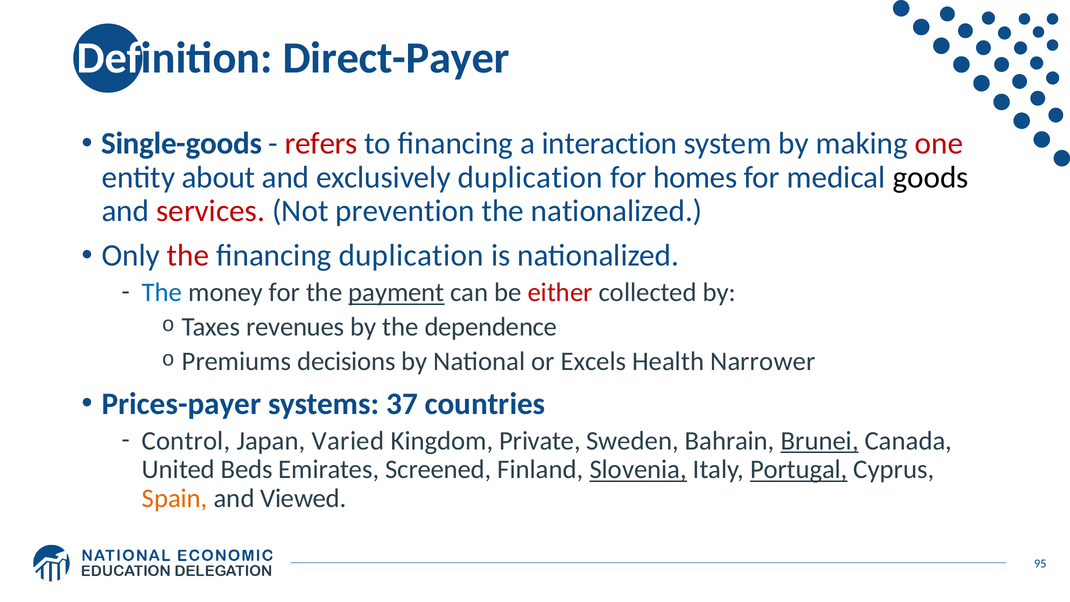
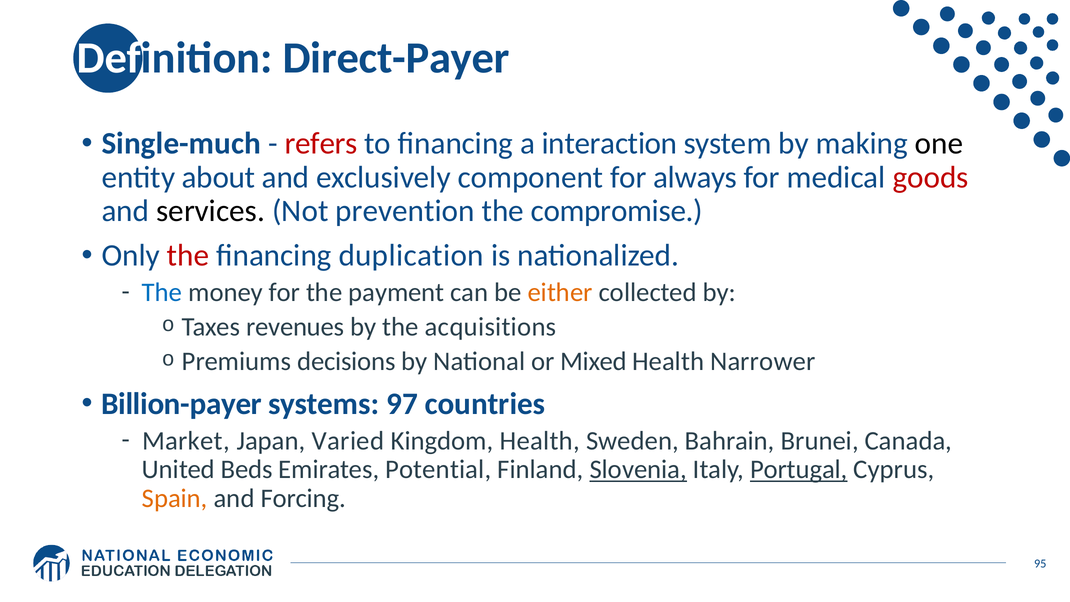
Single-goods: Single-goods -> Single-much
one colour: red -> black
exclusively duplication: duplication -> component
homes: homes -> always
goods colour: black -> red
services colour: red -> black
the nationalized: nationalized -> compromise
payment underline: present -> none
either colour: red -> orange
dependence: dependence -> acquisitions
Excels: Excels -> Mixed
Prices-payer: Prices-payer -> Billion-payer
37: 37 -> 97
Control: Control -> Market
Kingdom Private: Private -> Health
Brunei underline: present -> none
Screened: Screened -> Potential
Viewed: Viewed -> Forcing
